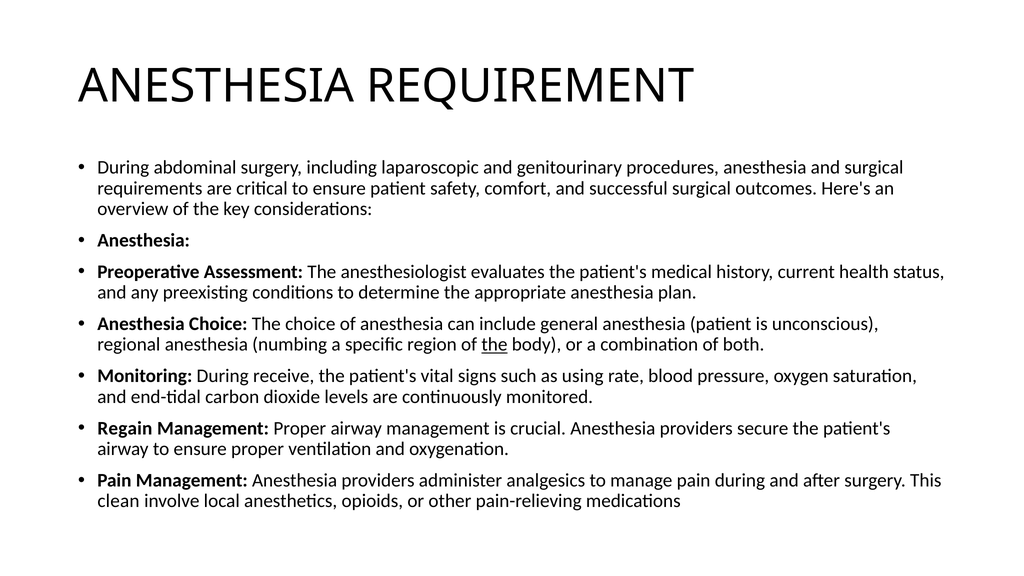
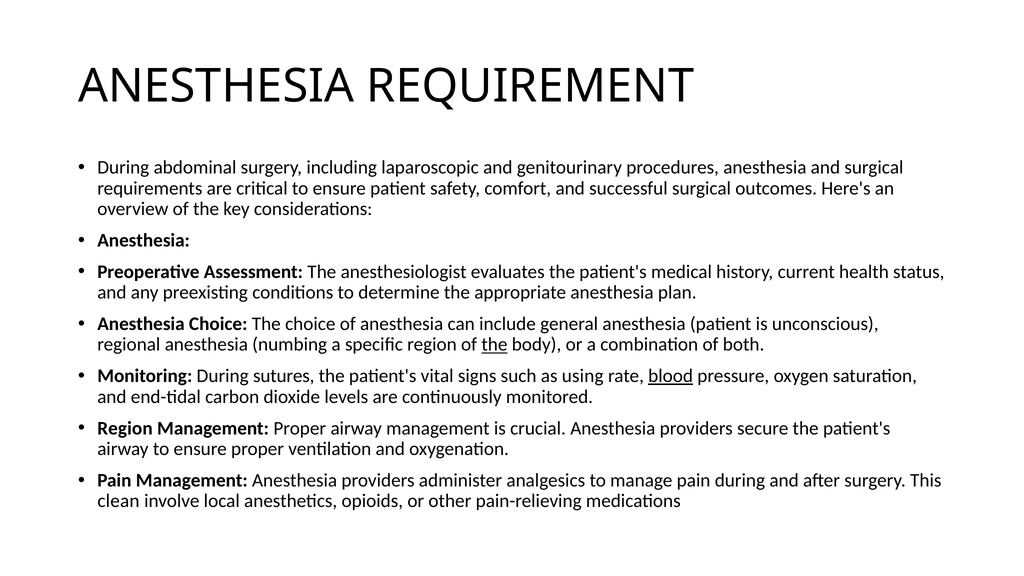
receive: receive -> sutures
blood underline: none -> present
Regain at (125, 428): Regain -> Region
